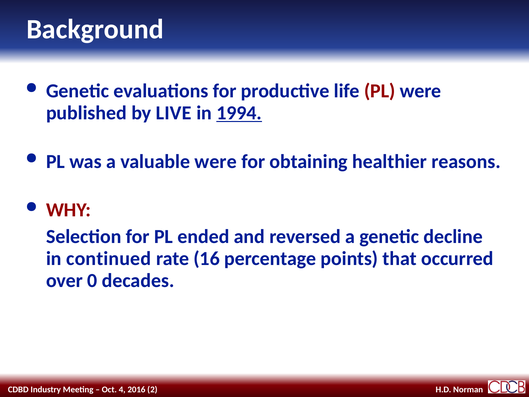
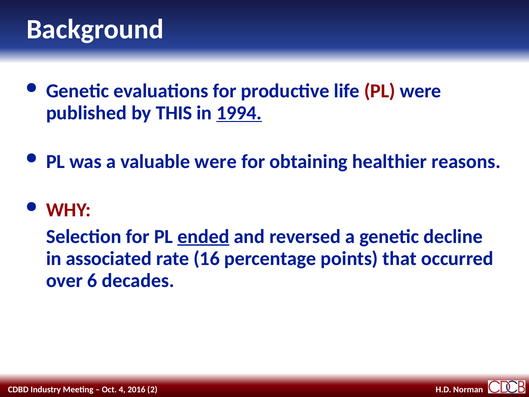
LIVE: LIVE -> THIS
ended underline: none -> present
continued: continued -> associated
0: 0 -> 6
